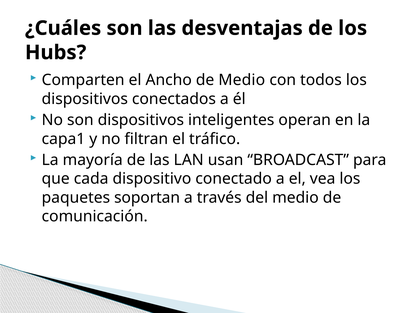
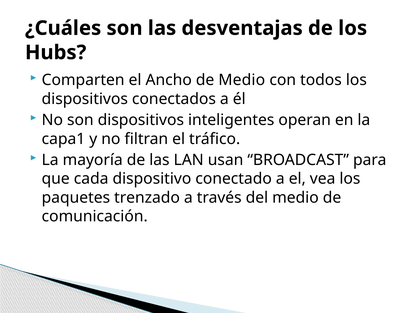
soportan: soportan -> trenzado
